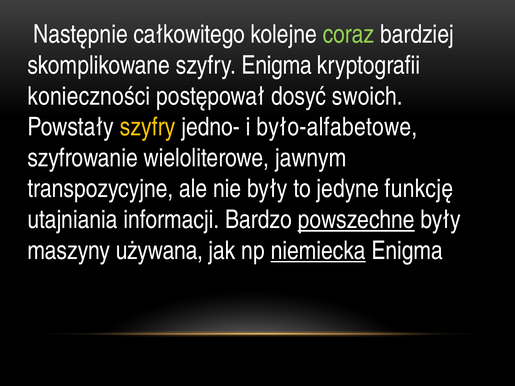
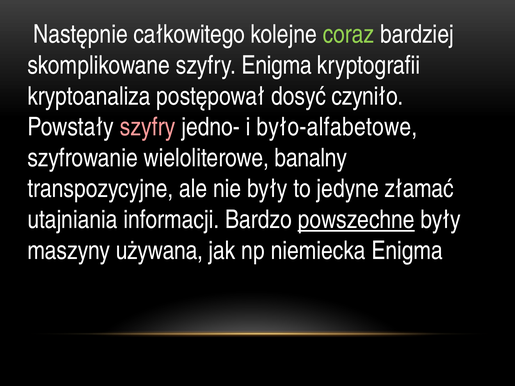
konieczności: konieczności -> kryptoanaliza
swoich: swoich -> czyniło
szyfry at (148, 127) colour: yellow -> pink
jawnym: jawnym -> banalny
funkcję: funkcję -> złamać
niemiecka underline: present -> none
